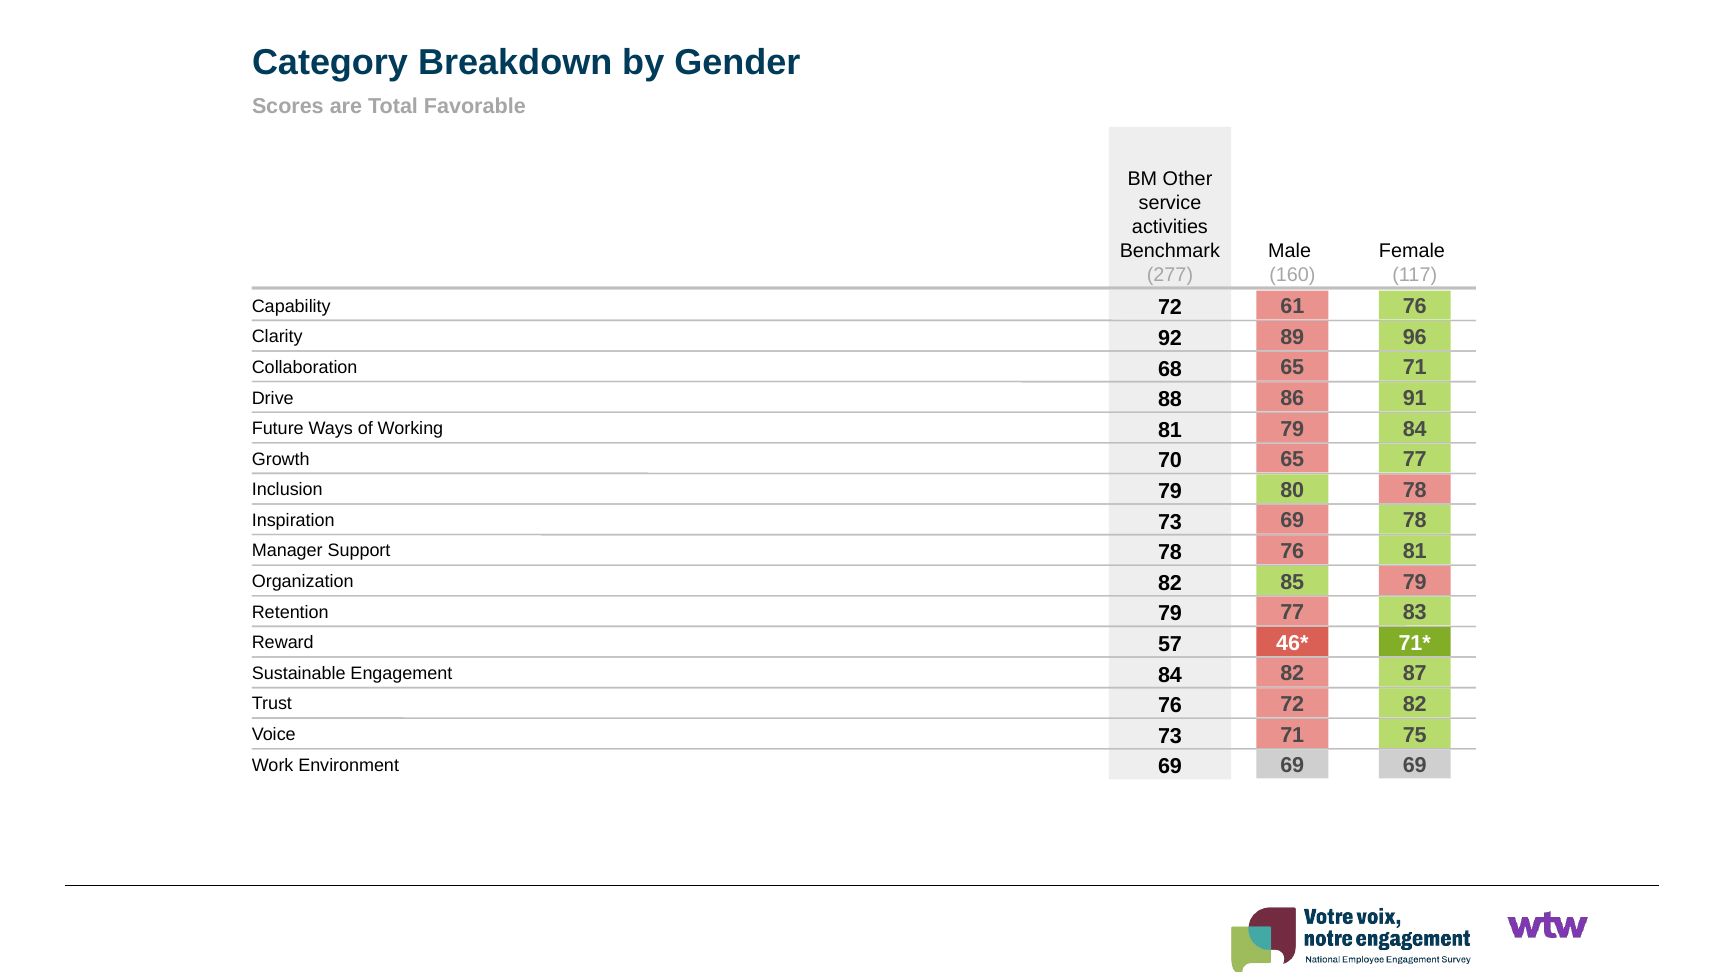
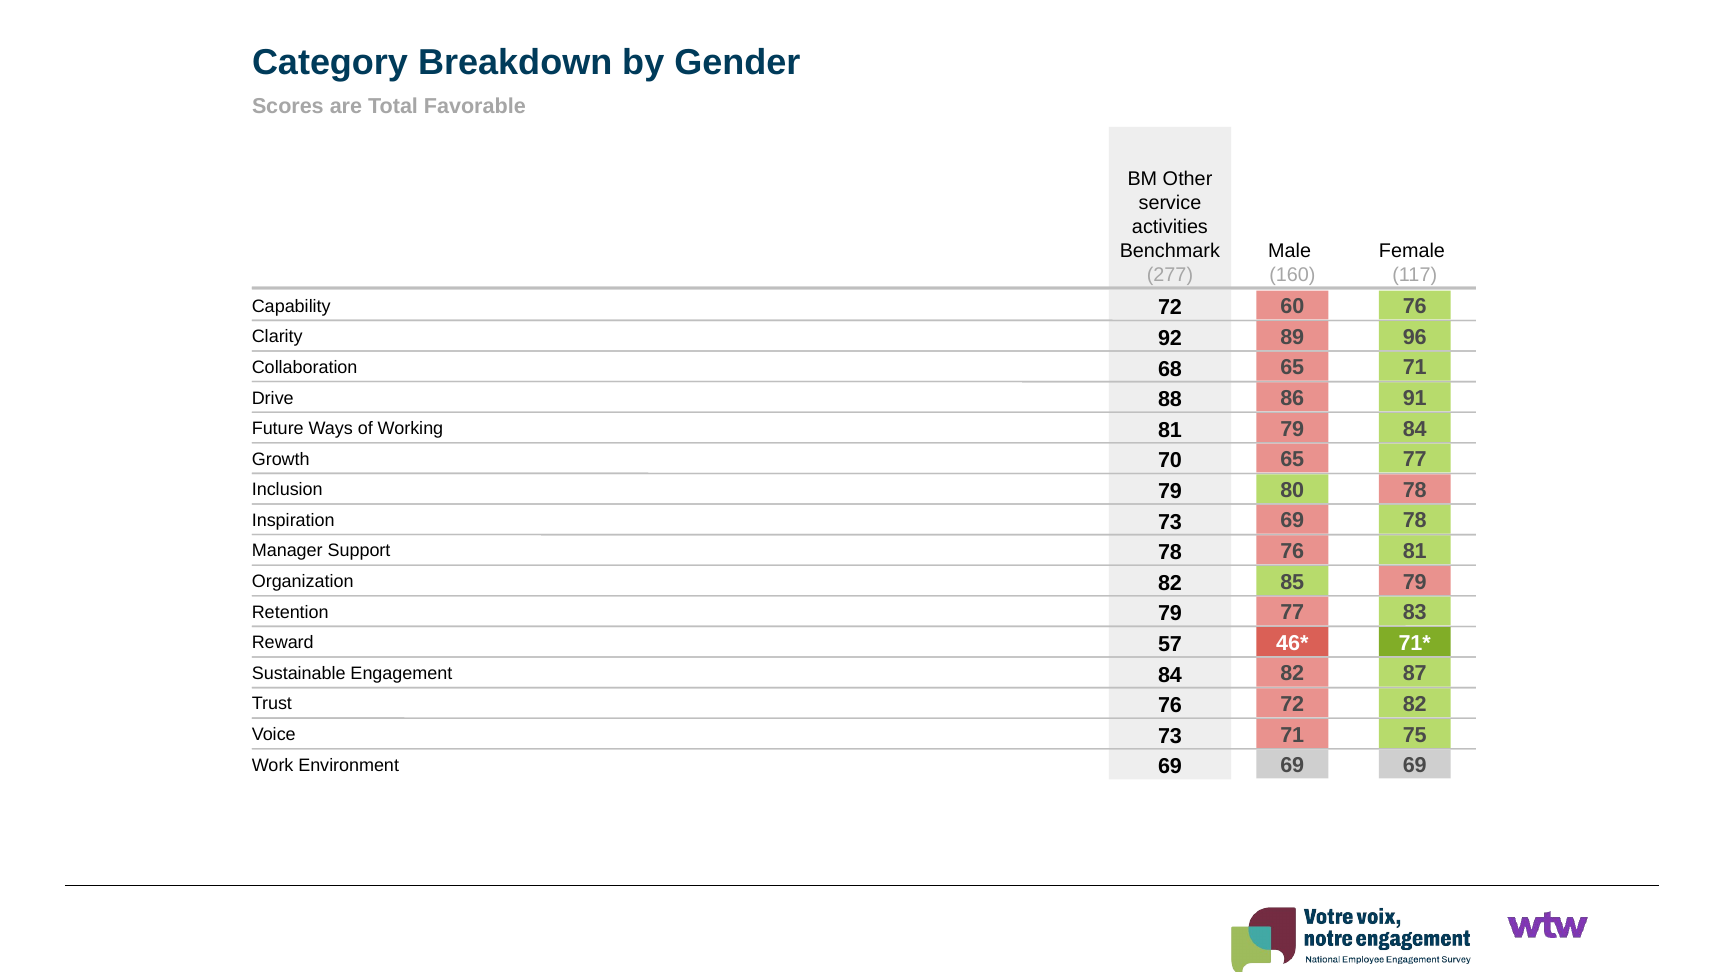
61: 61 -> 60
